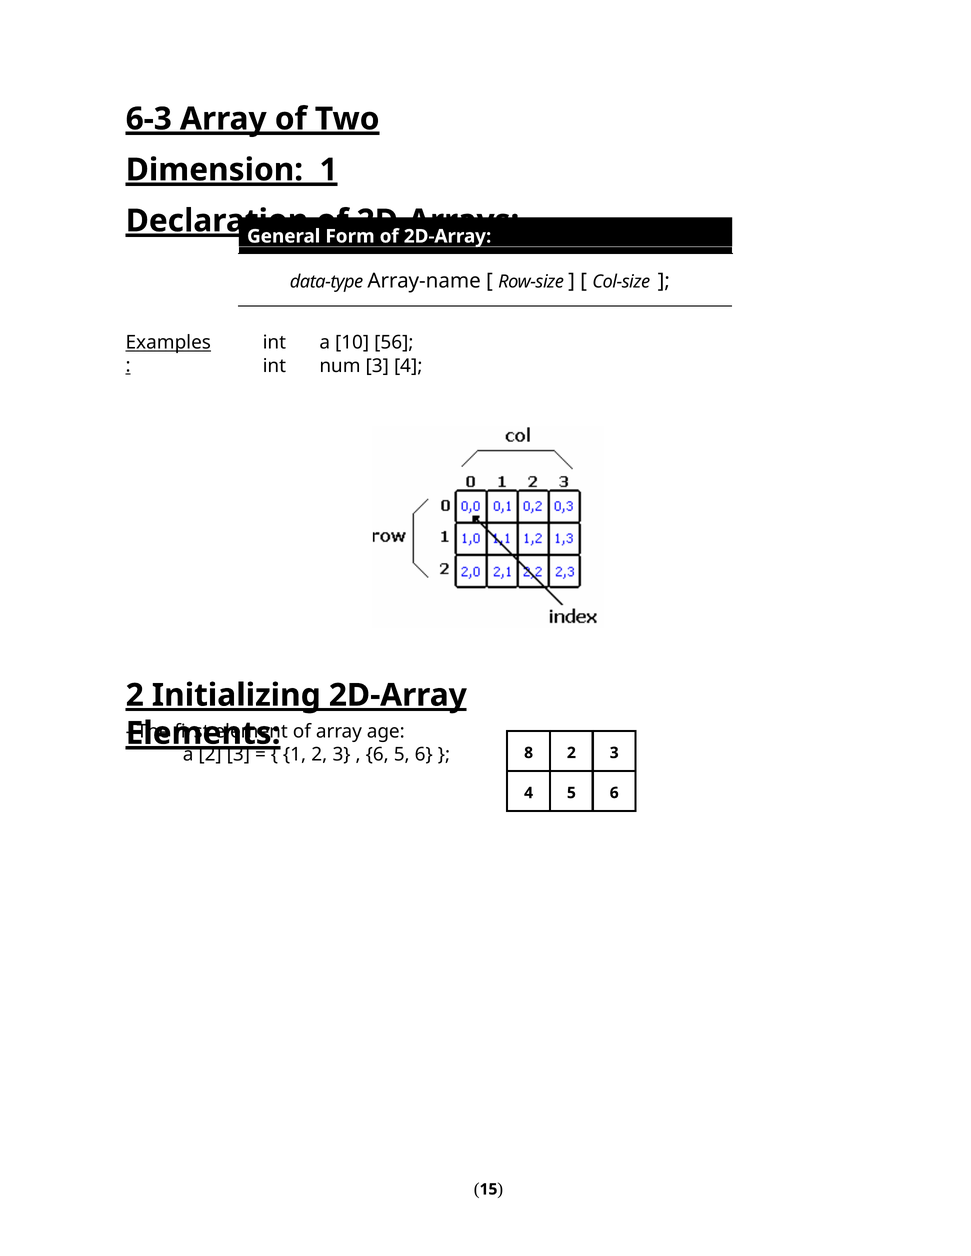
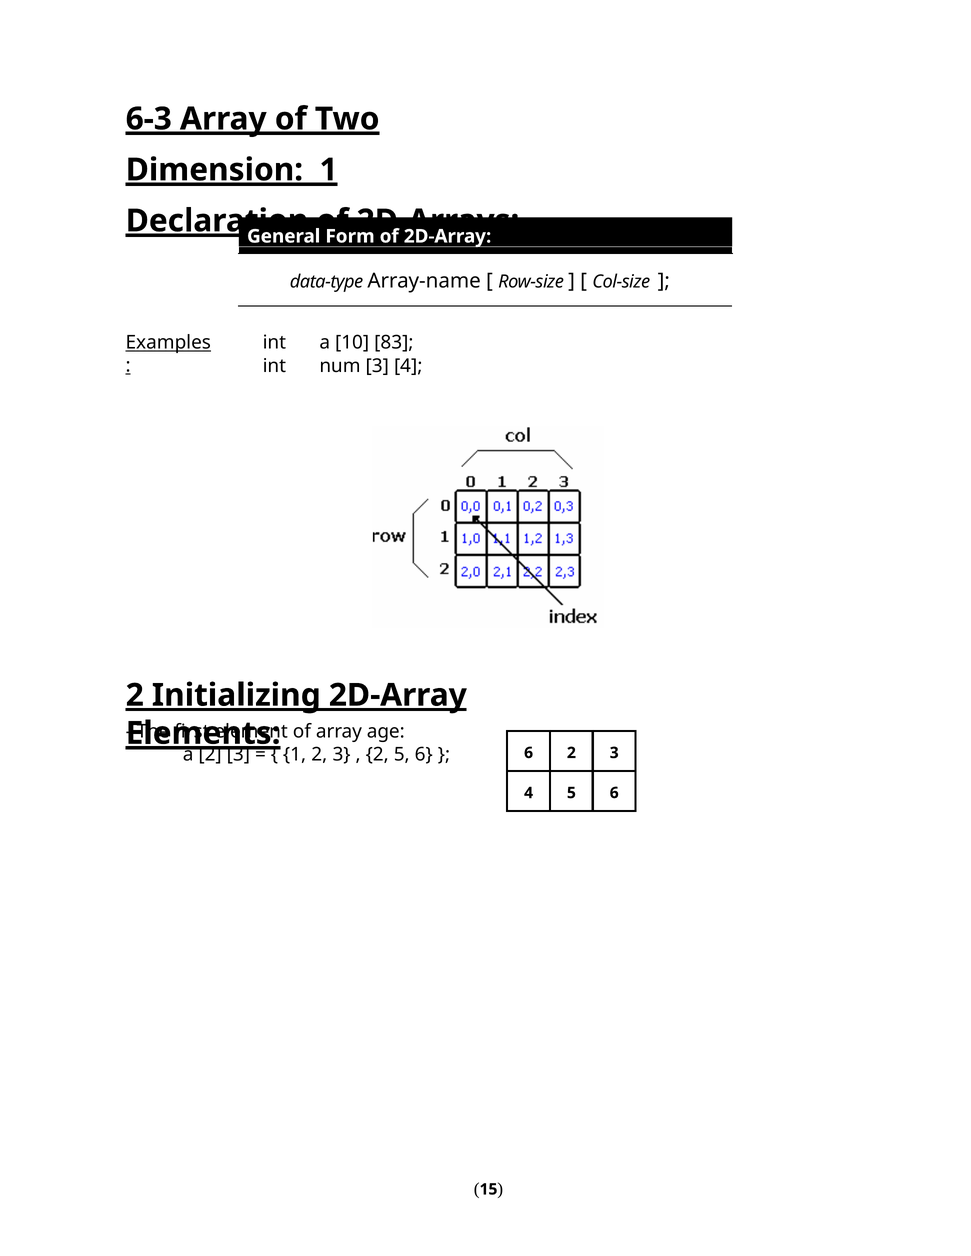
56: 56 -> 83
6 at (377, 755): 6 -> 2
8 at (529, 753): 8 -> 6
